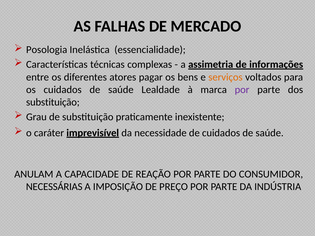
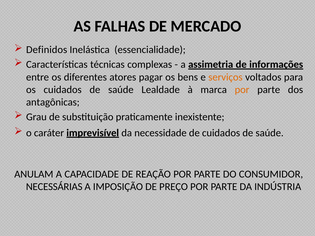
Posologia: Posologia -> Definidos
por at (242, 90) colour: purple -> orange
substituição at (53, 102): substituição -> antagônicas
